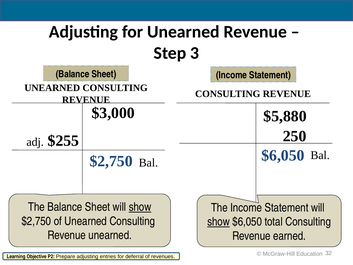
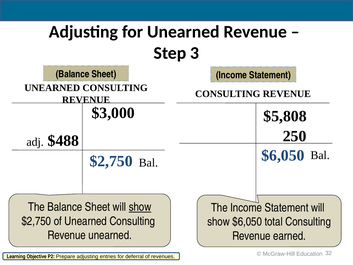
$5,880: $5,880 -> $5,808
$255: $255 -> $488
show at (219, 222) underline: present -> none
